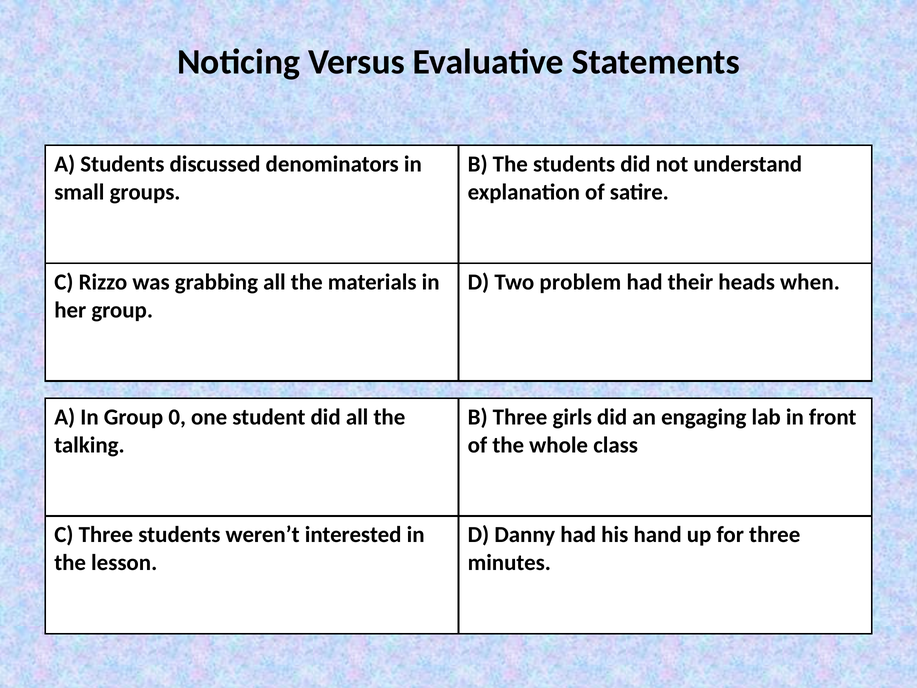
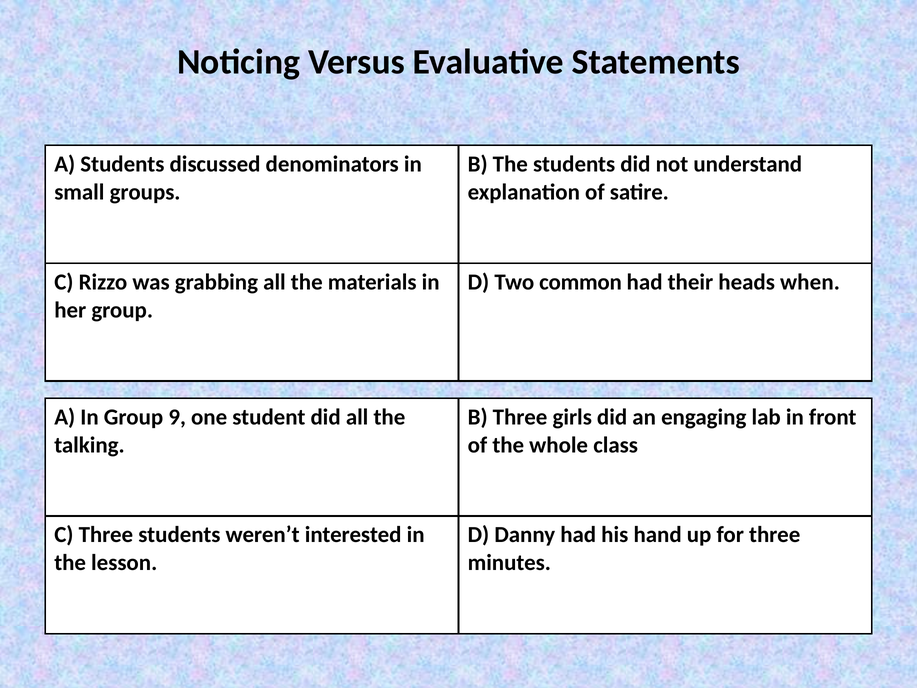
problem: problem -> common
0: 0 -> 9
